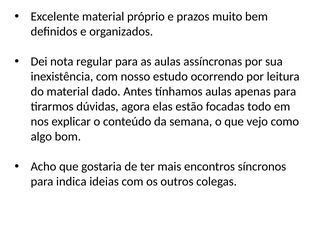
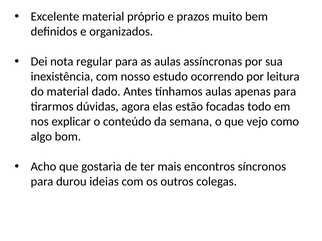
indica: indica -> durou
